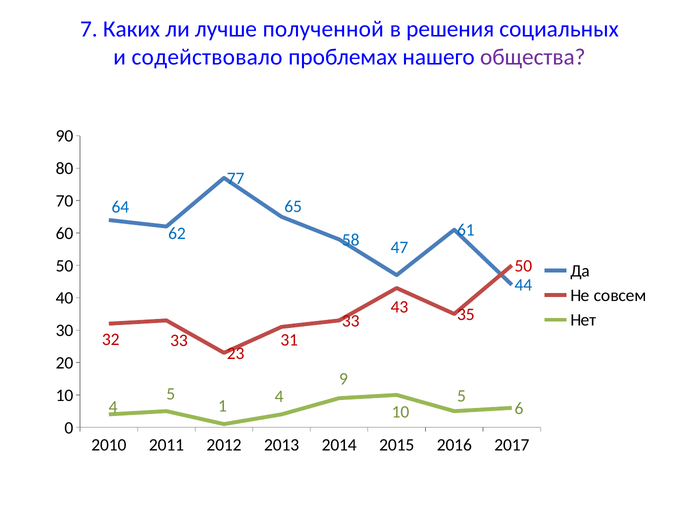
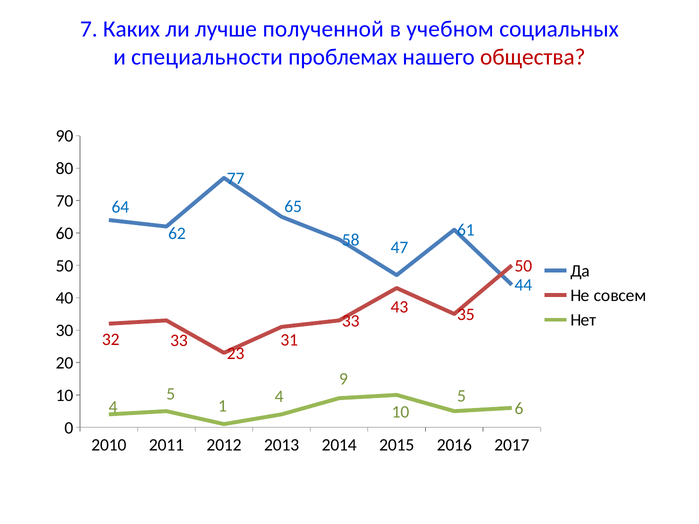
решения: решения -> учебном
содействовало: содействовало -> специальности
общества colour: purple -> red
